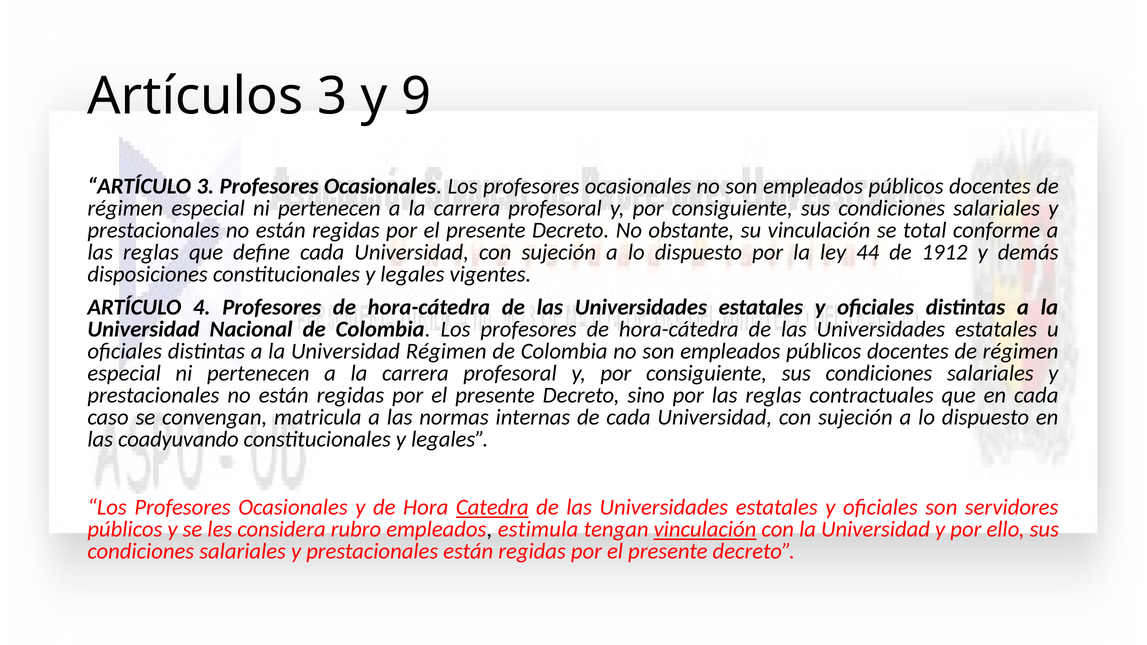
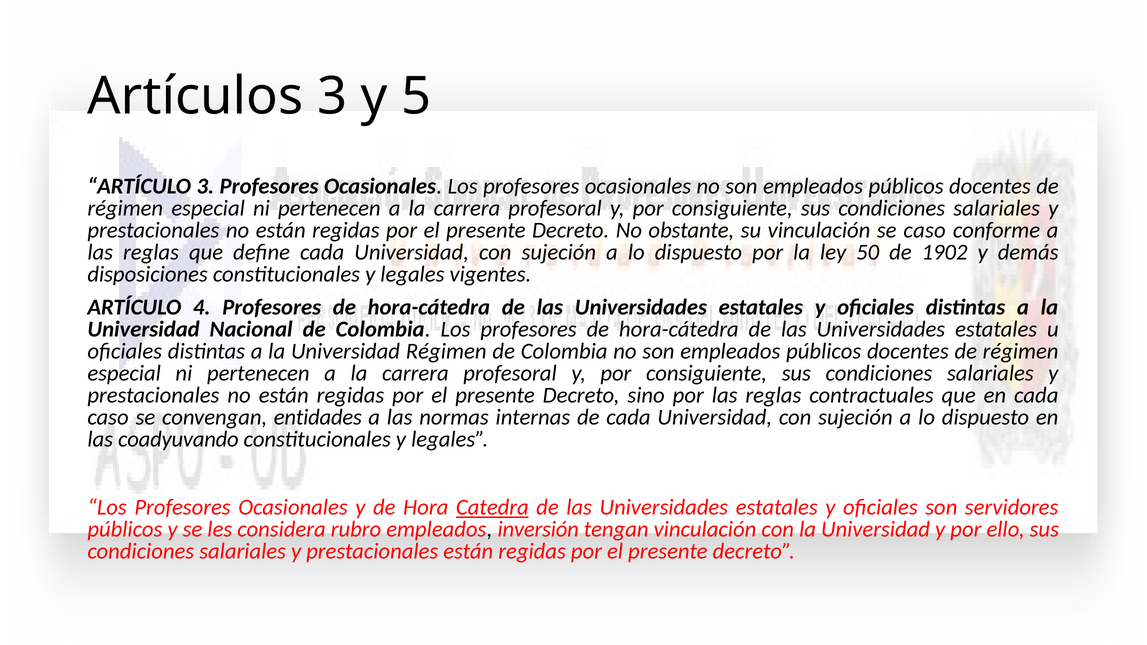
9: 9 -> 5
se total: total -> caso
44: 44 -> 50
1912: 1912 -> 1902
matricula: matricula -> entidades
estimula: estimula -> inversión
vinculación at (705, 530) underline: present -> none
